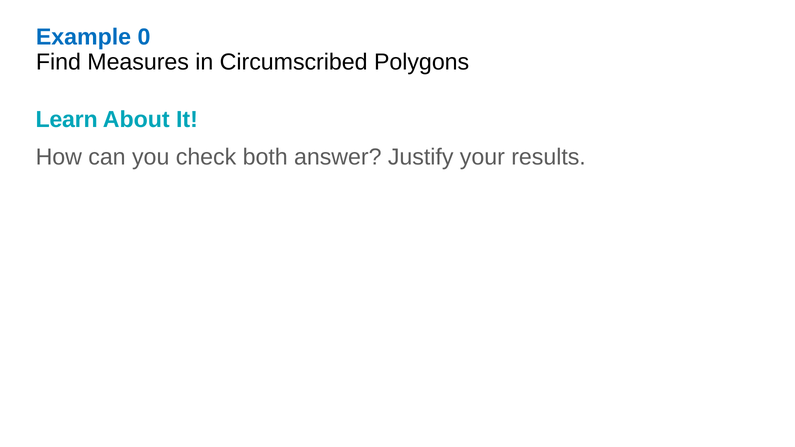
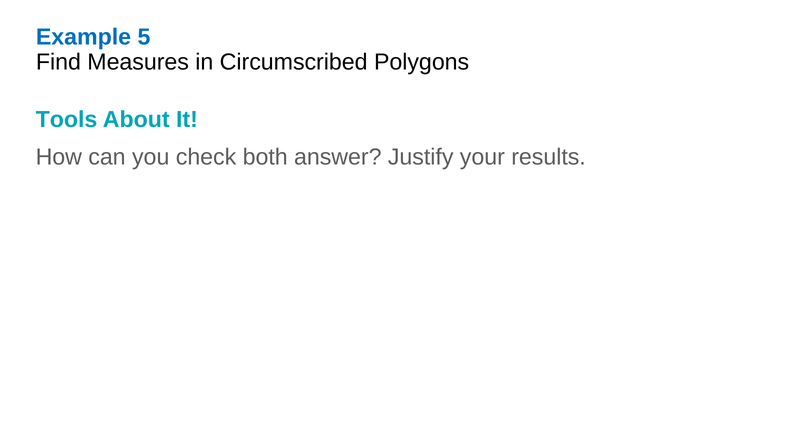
0: 0 -> 5
Learn: Learn -> Tools
